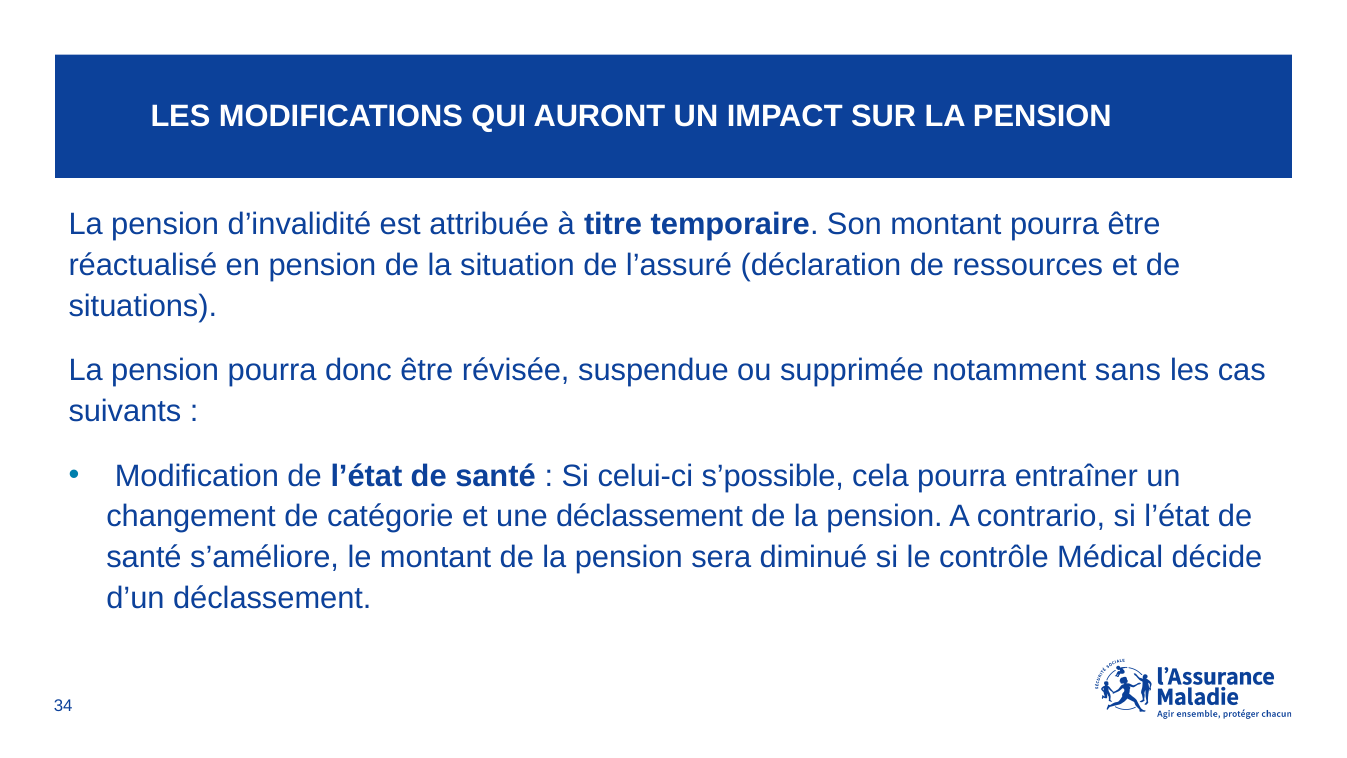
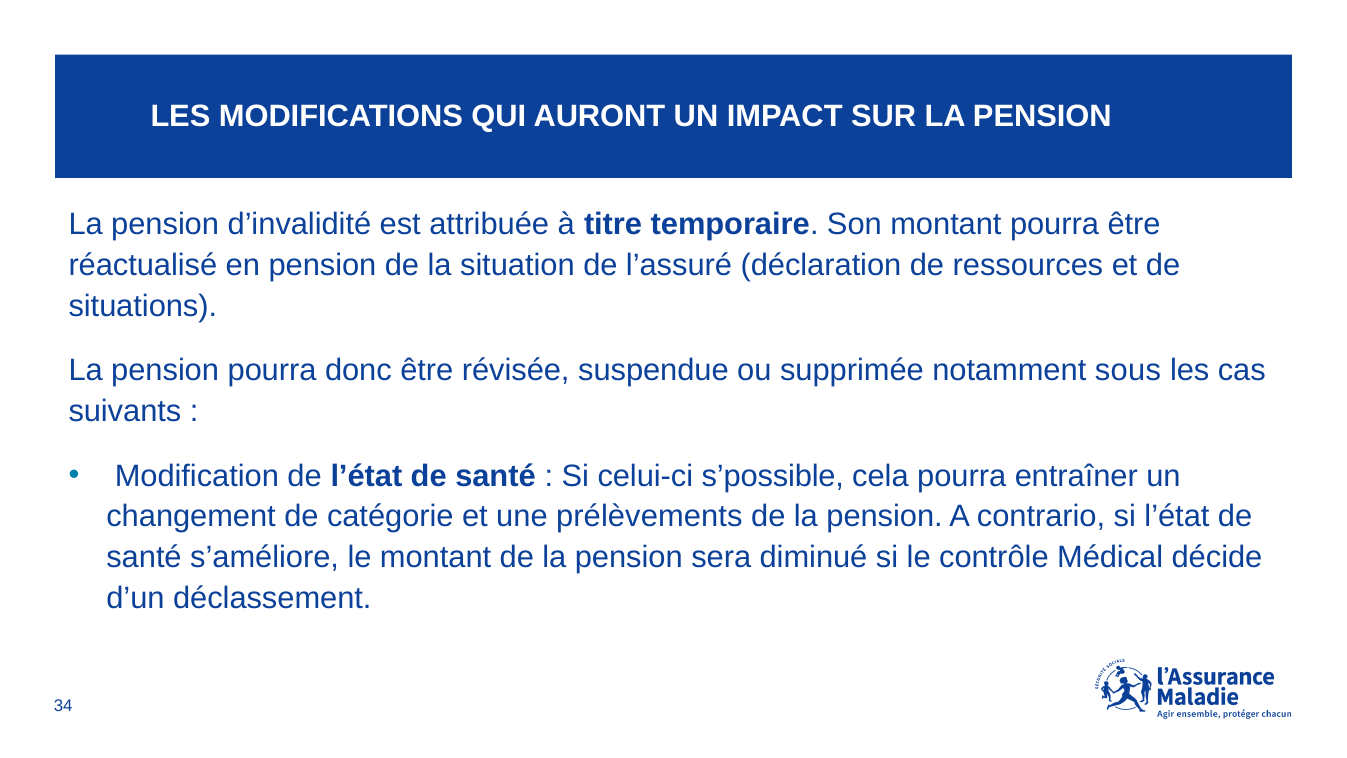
sans: sans -> sous
une déclassement: déclassement -> prélèvements
